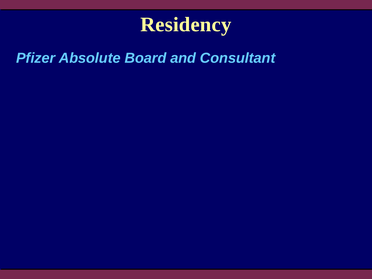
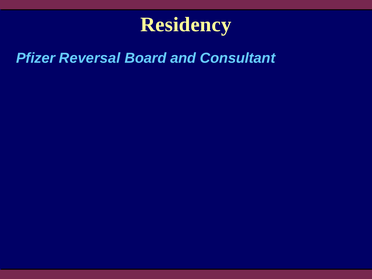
Absolute: Absolute -> Reversal
